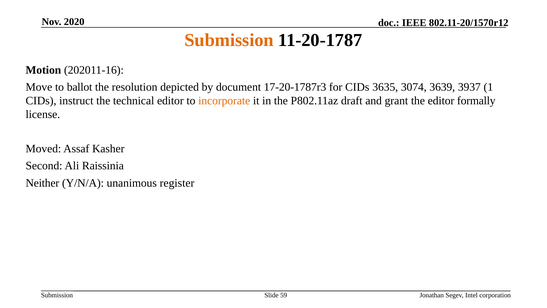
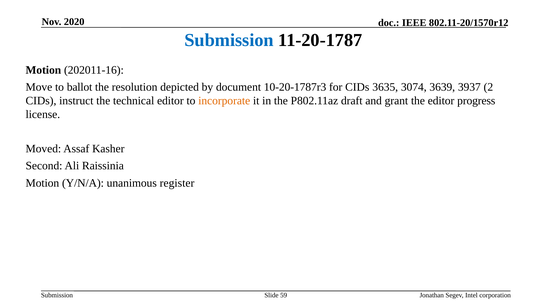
Submission at (229, 40) colour: orange -> blue
17-20-1787r3: 17-20-1787r3 -> 10-20-1787r3
1: 1 -> 2
formally: formally -> progress
Neither at (42, 183): Neither -> Motion
